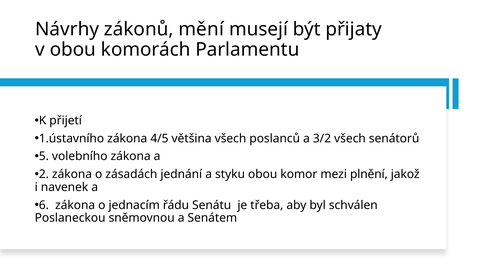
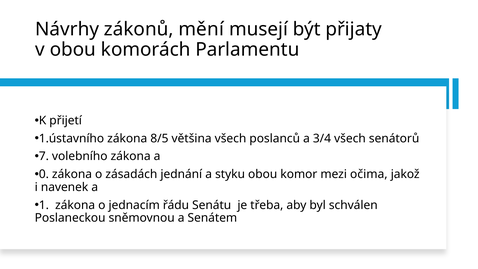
4/5: 4/5 -> 8/5
3/2: 3/2 -> 3/4
5: 5 -> 7
2: 2 -> 0
plnění: plnění -> očima
6: 6 -> 1
